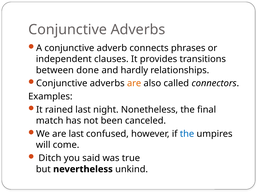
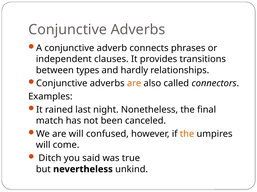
done: done -> types
are last: last -> will
the at (187, 134) colour: blue -> orange
